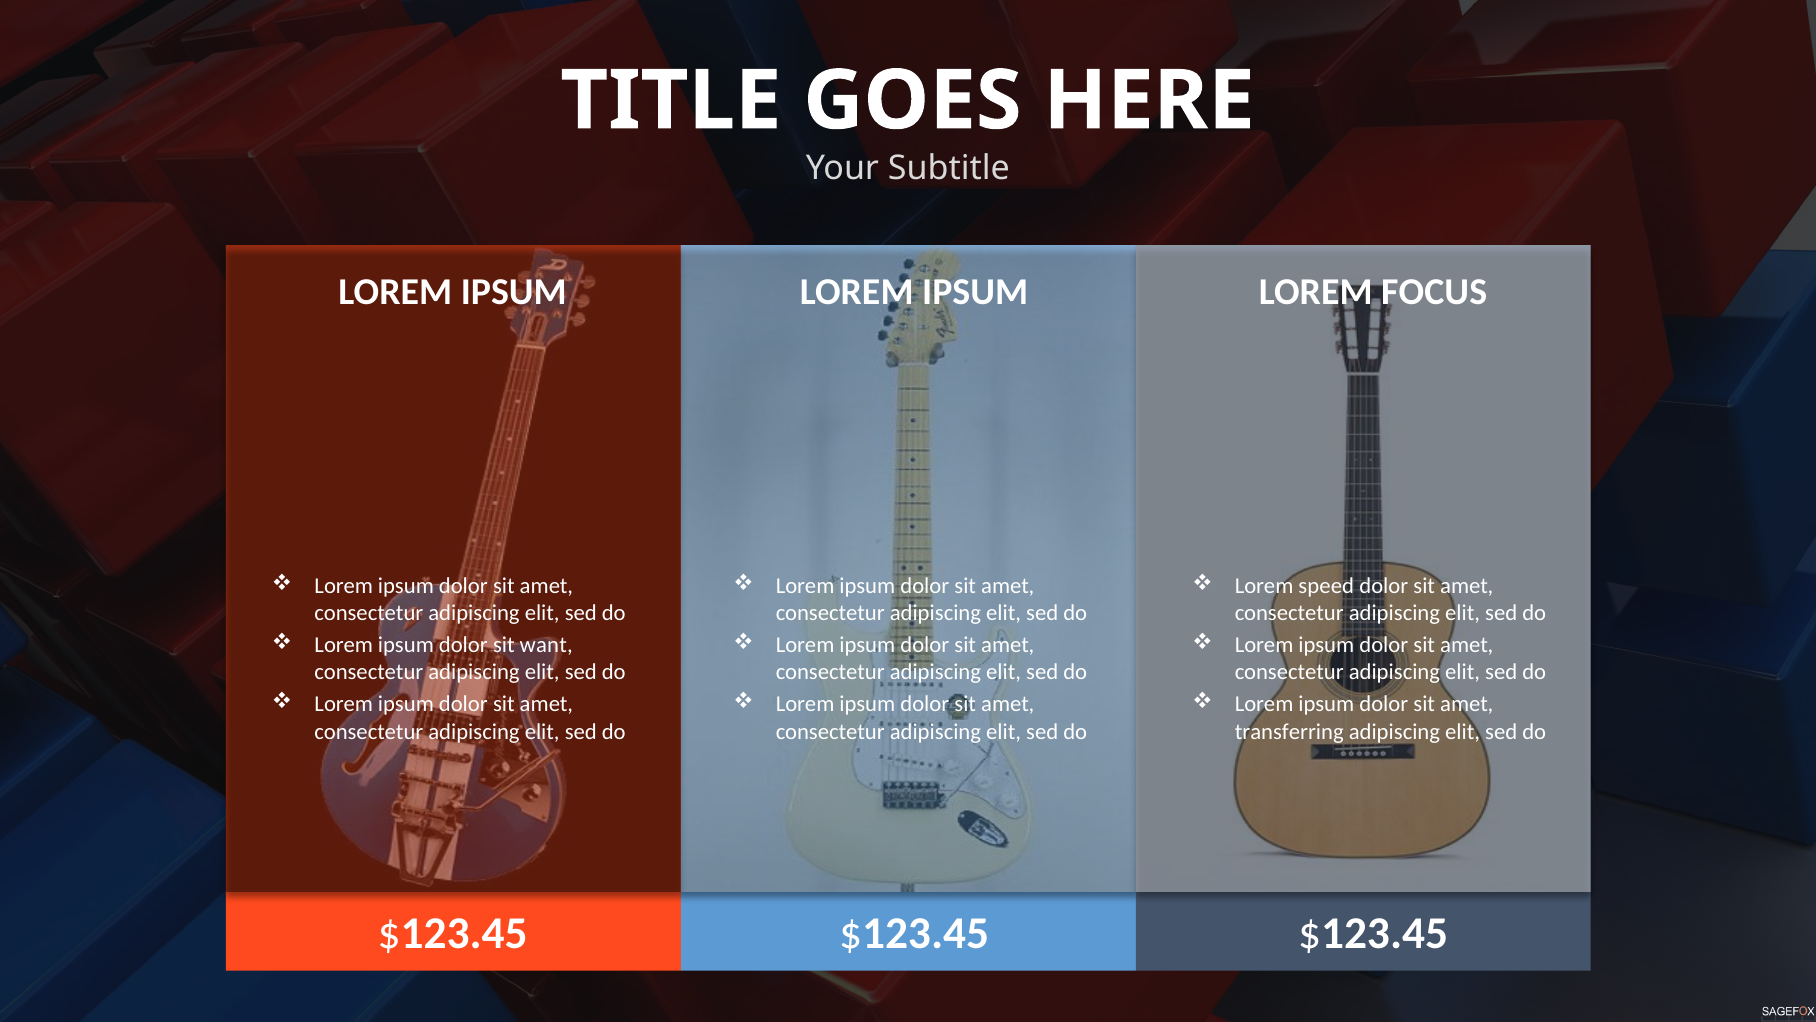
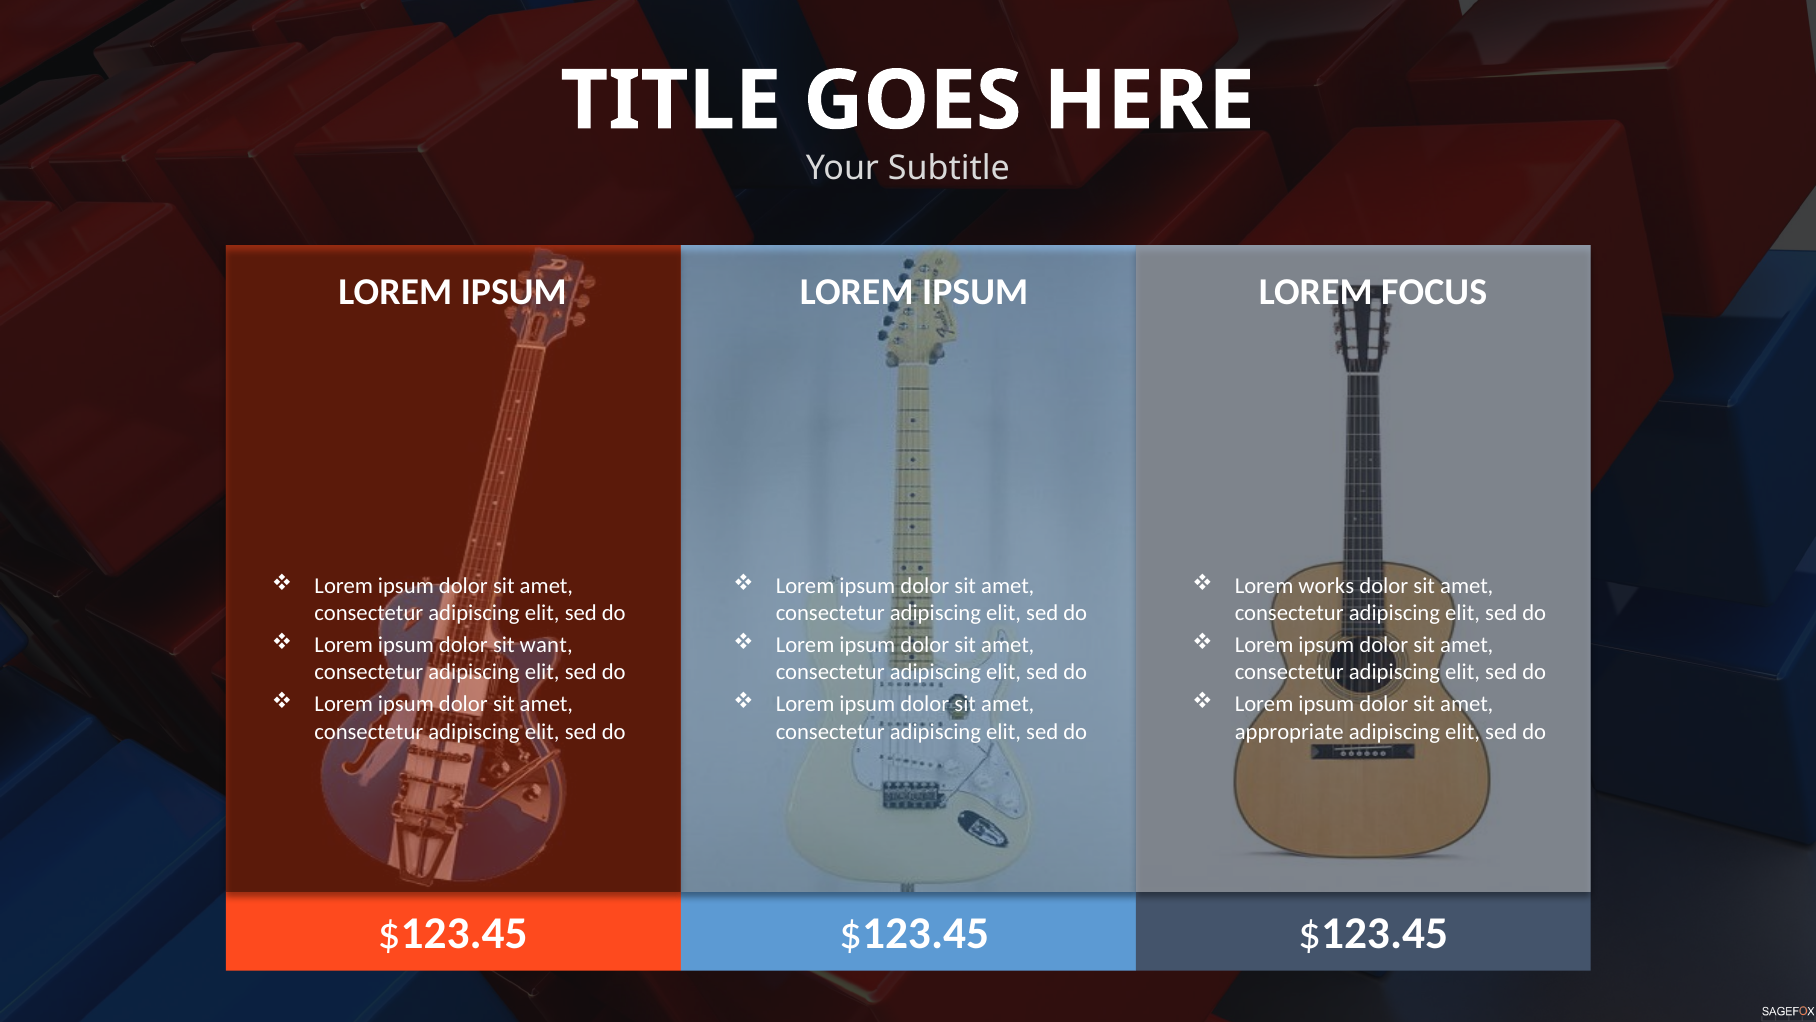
speed: speed -> works
transferring: transferring -> appropriate
